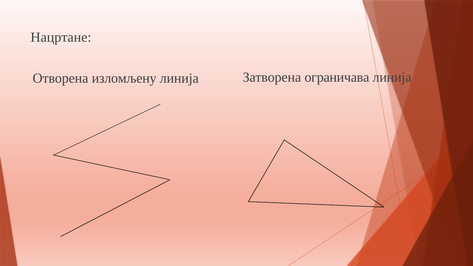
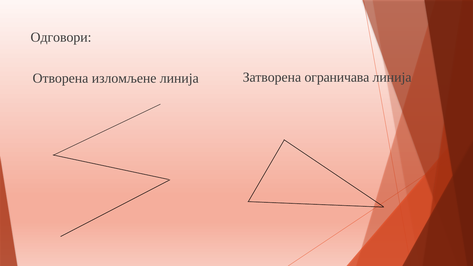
Нацртане: Нацртане -> Одговори
изломљену: изломљену -> изломљене
